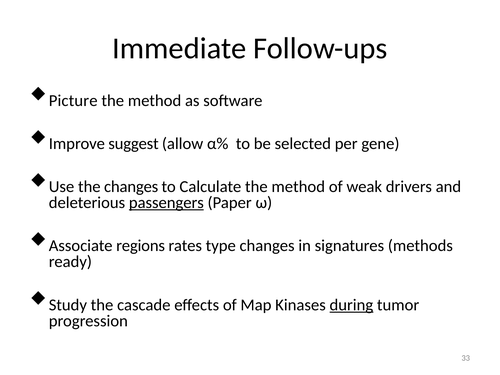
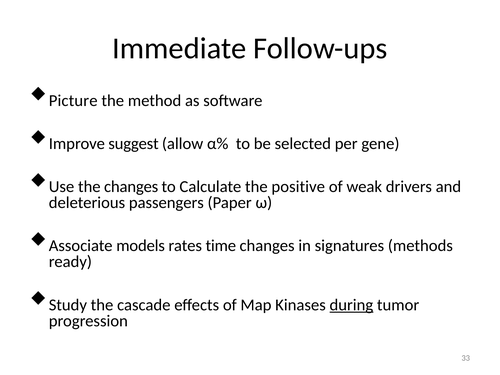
Calculate the method: method -> positive
passengers underline: present -> none
regions: regions -> models
type: type -> time
